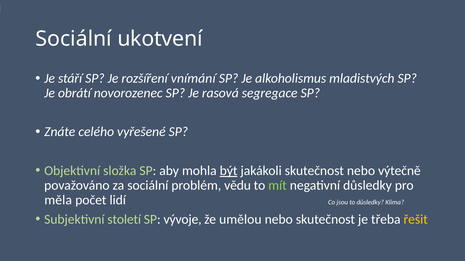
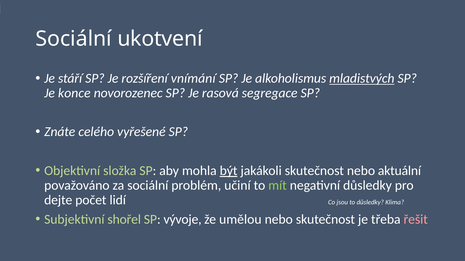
mladistvých underline: none -> present
obrátí: obrátí -> konce
výtečně: výtečně -> aktuální
vědu: vědu -> učiní
měla: měla -> dejte
století: století -> shořel
řešit colour: yellow -> pink
